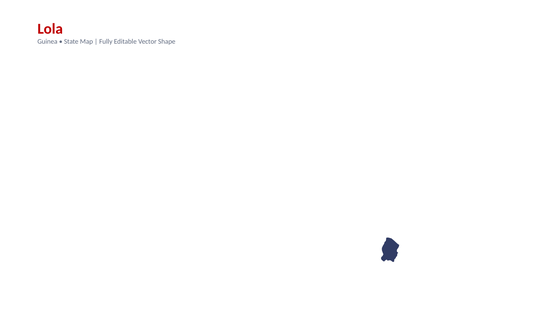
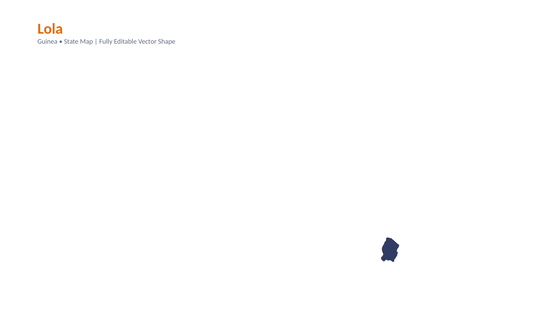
Lola colour: red -> orange
